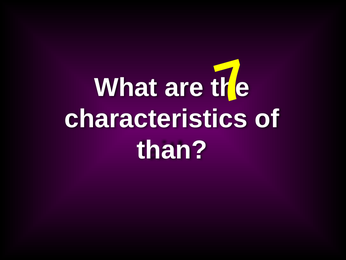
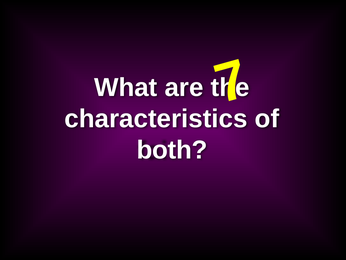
than: than -> both
